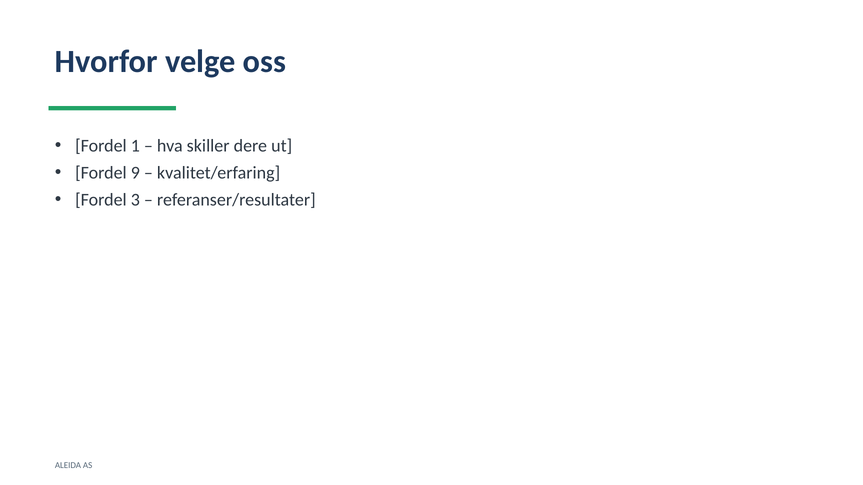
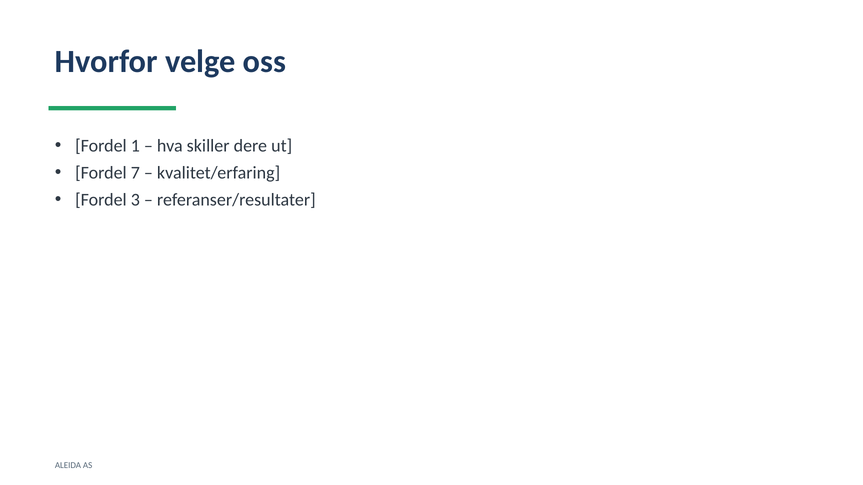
9: 9 -> 7
